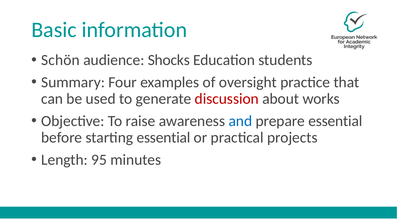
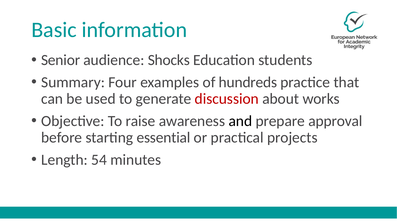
Schӧn: Schӧn -> Senior
oversight: oversight -> hundreds
and colour: blue -> black
prepare essential: essential -> approval
95: 95 -> 54
